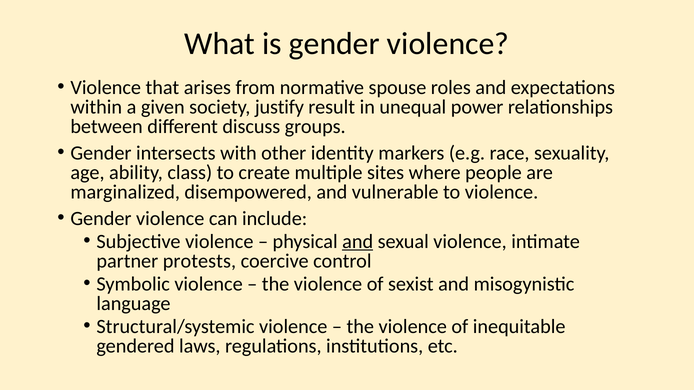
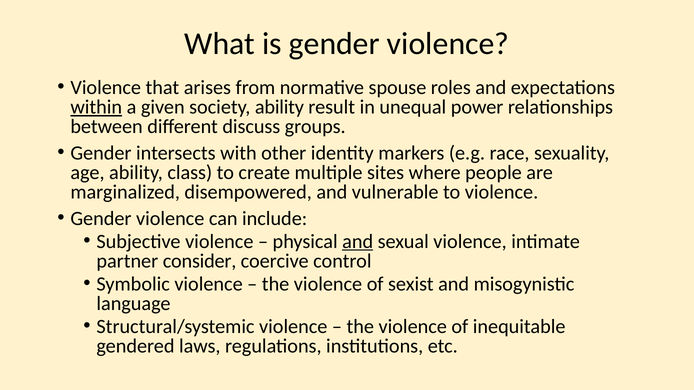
within underline: none -> present
society justify: justify -> ability
protests: protests -> consider
